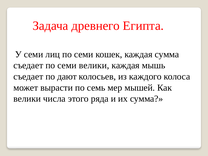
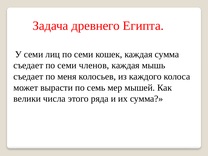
семи велики: велики -> членов
дают: дают -> меня
